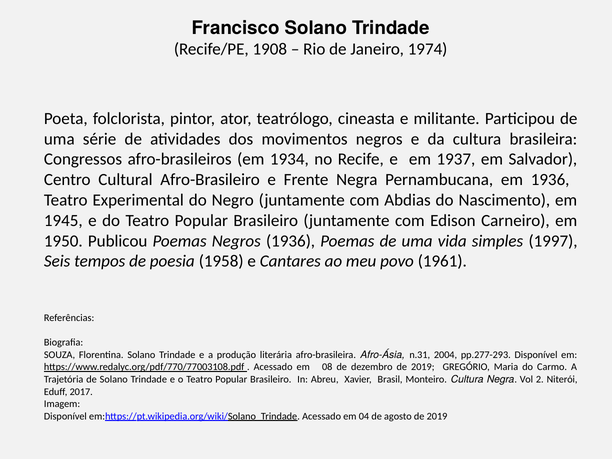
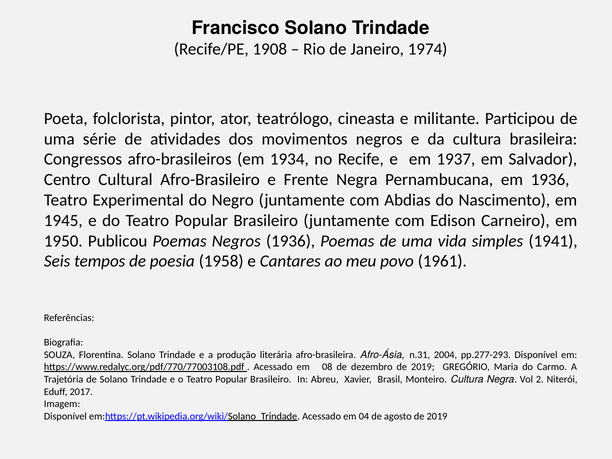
1997: 1997 -> 1941
